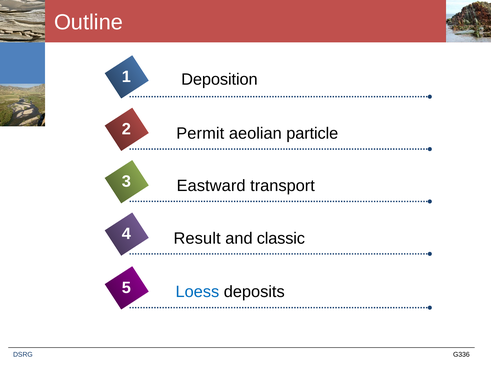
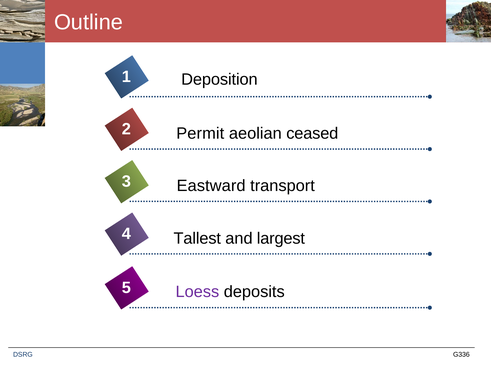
particle: particle -> ceased
Result: Result -> Tallest
classic: classic -> largest
Loess colour: blue -> purple
